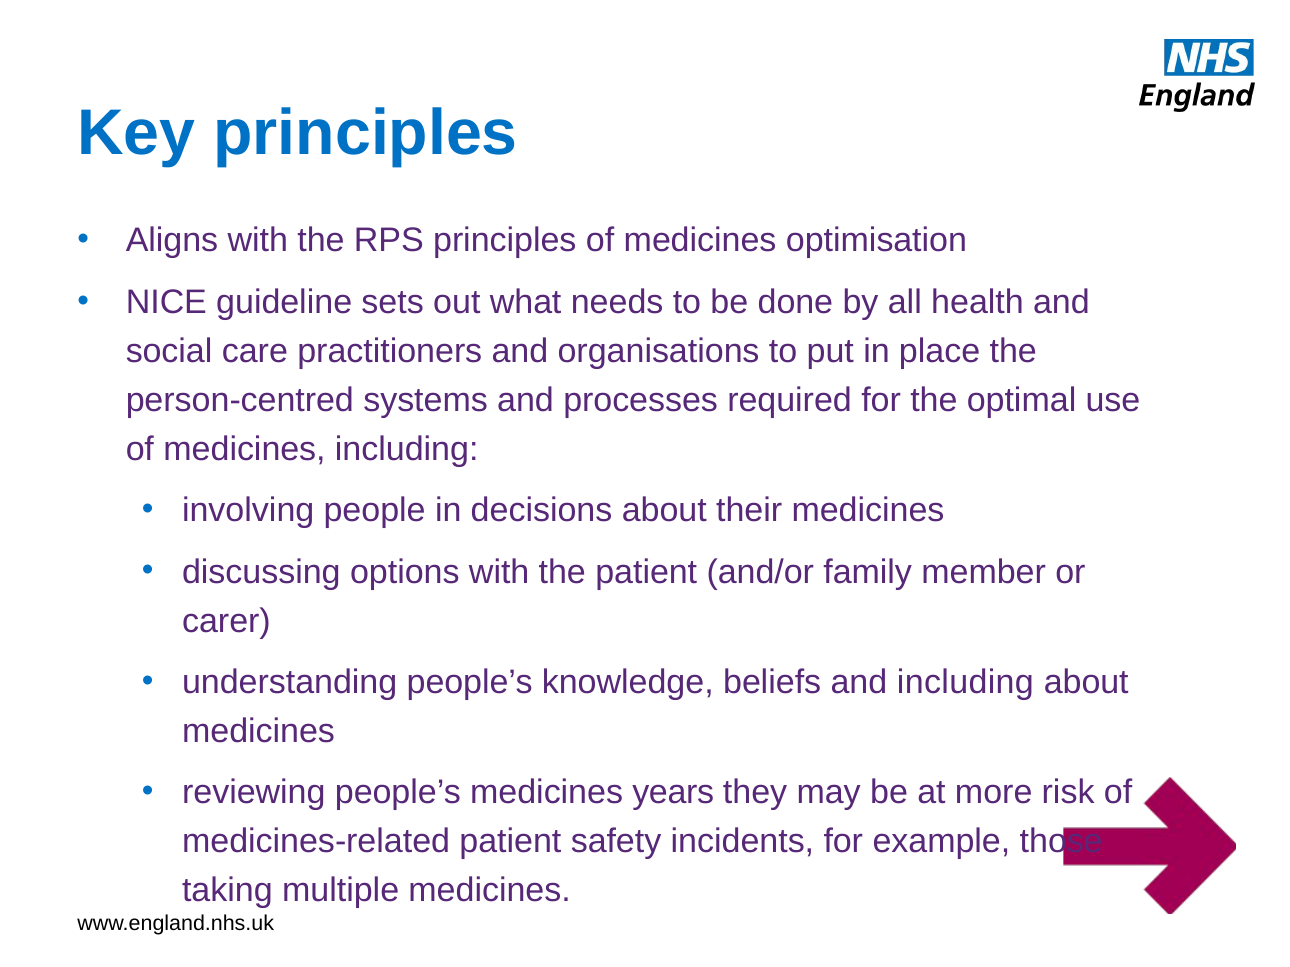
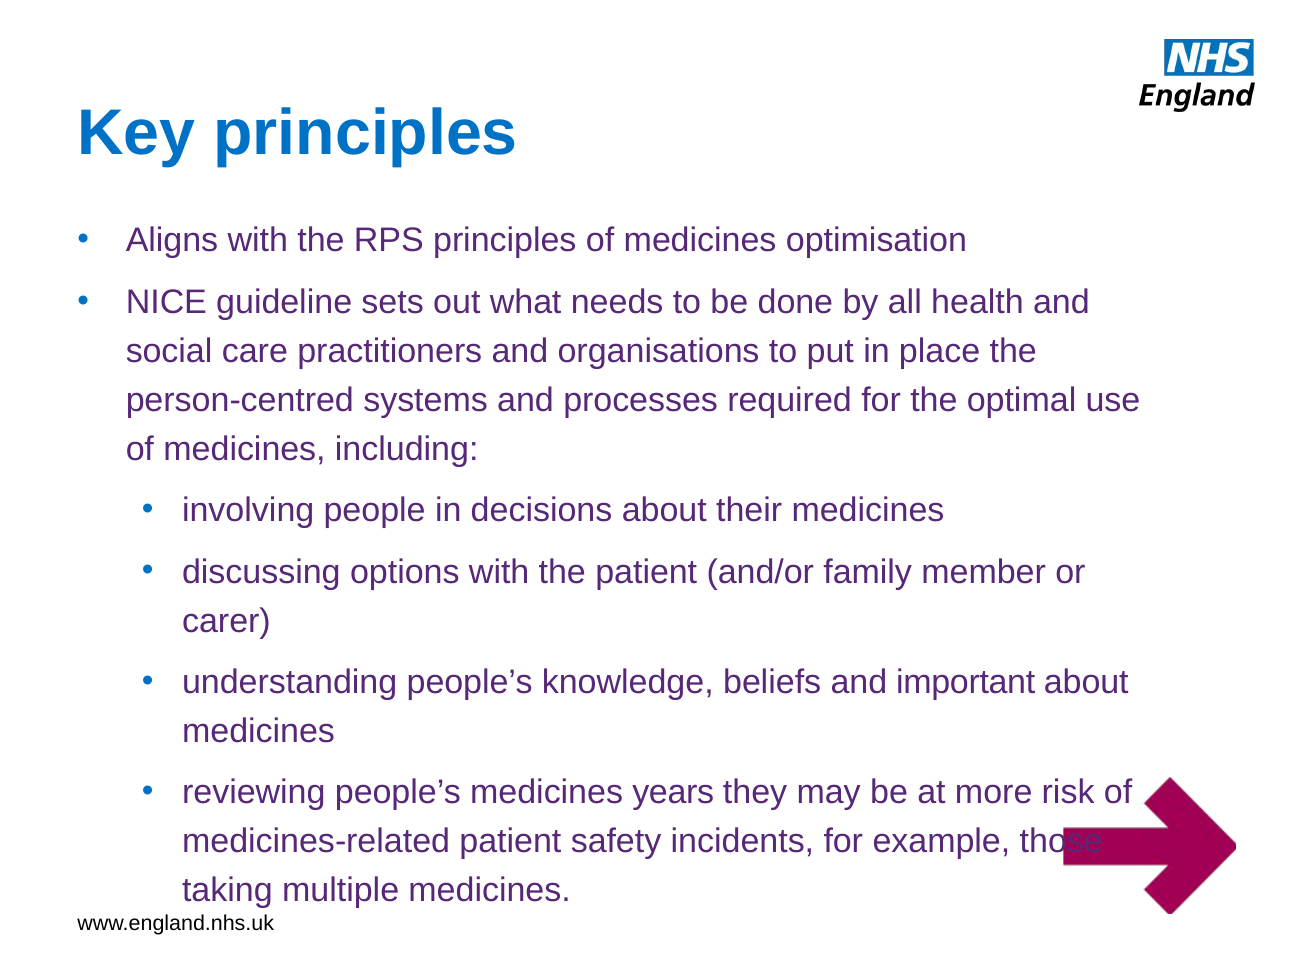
and including: including -> important
